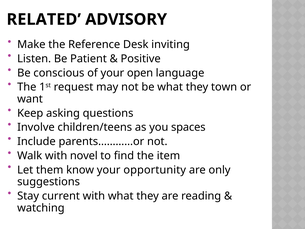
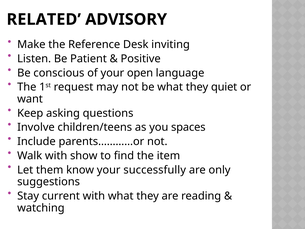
town: town -> quiet
novel: novel -> show
opportunity: opportunity -> successfully
